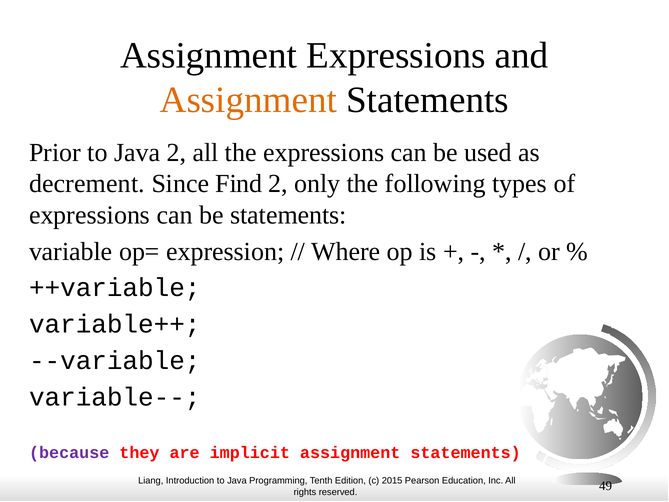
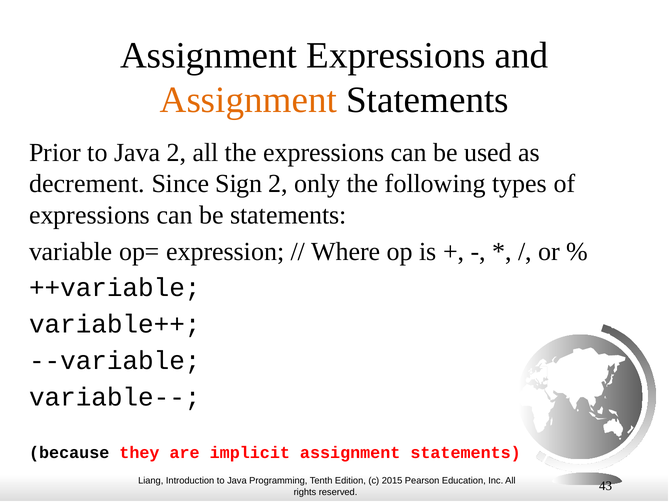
Find: Find -> Sign
because colour: purple -> black
49: 49 -> 43
